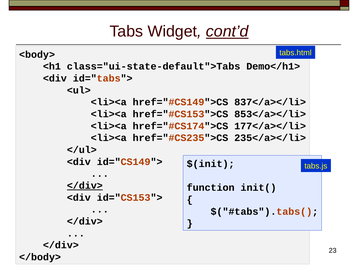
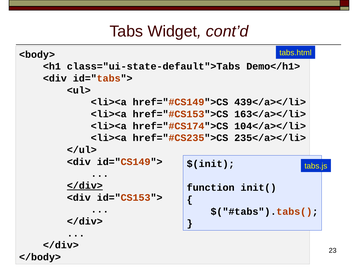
cont’d underline: present -> none
837</a></li>: 837</a></li> -> 439</a></li>
853</a></li>: 853</a></li> -> 163</a></li>
177</a></li>: 177</a></li> -> 104</a></li>
